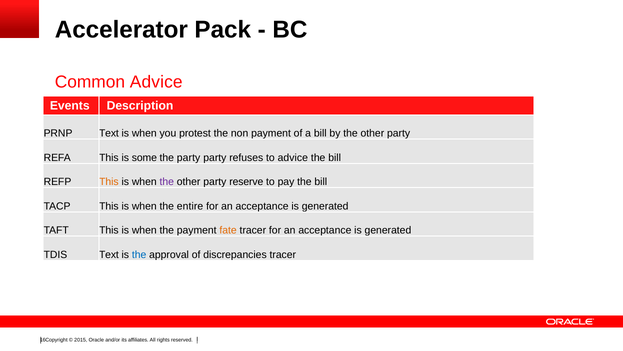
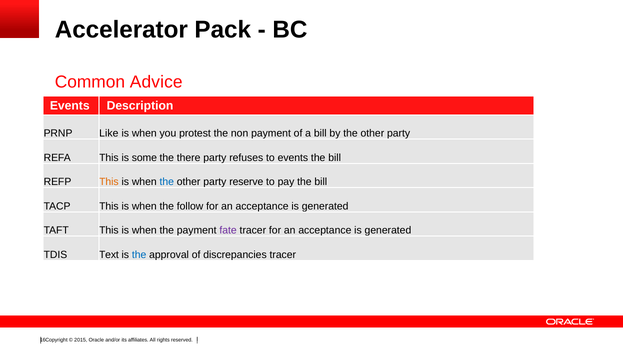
PRNP Text: Text -> Like
the party: party -> there
to advice: advice -> events
the at (167, 182) colour: purple -> blue
entire: entire -> follow
fate colour: orange -> purple
